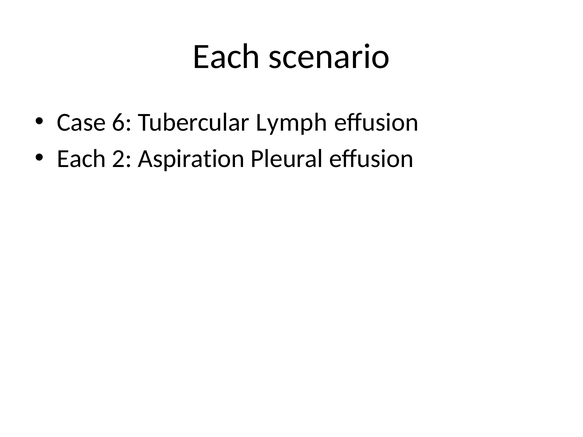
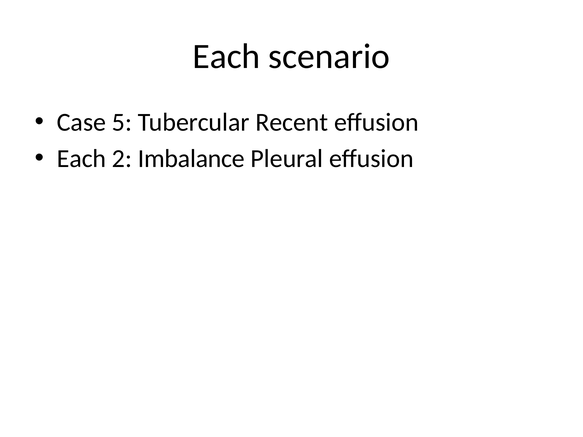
6: 6 -> 5
Lymph: Lymph -> Recent
Aspiration: Aspiration -> Imbalance
